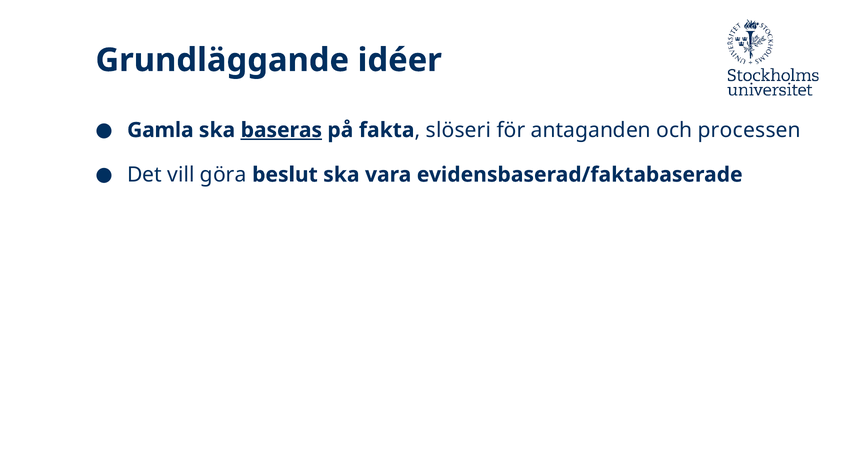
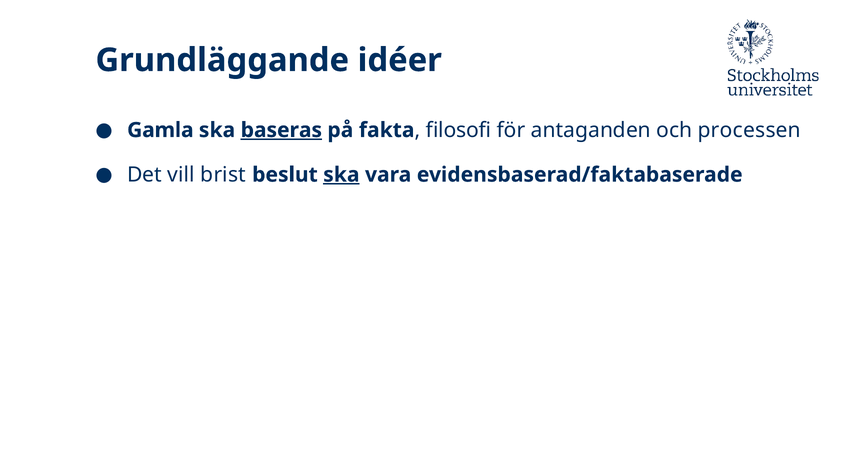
slöseri: slöseri -> filosofi
göra: göra -> brist
ska at (341, 175) underline: none -> present
